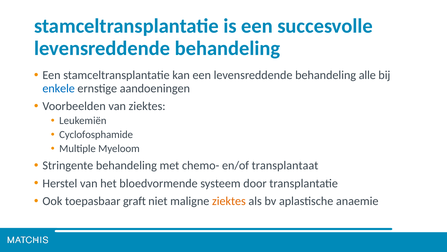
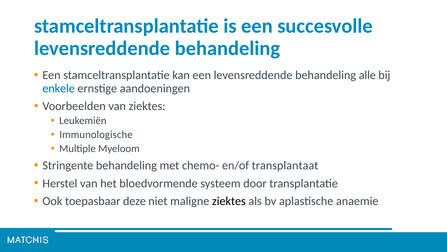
Cyclofosphamide: Cyclofosphamide -> Immunologische
graft: graft -> deze
ziektes at (229, 201) colour: orange -> black
